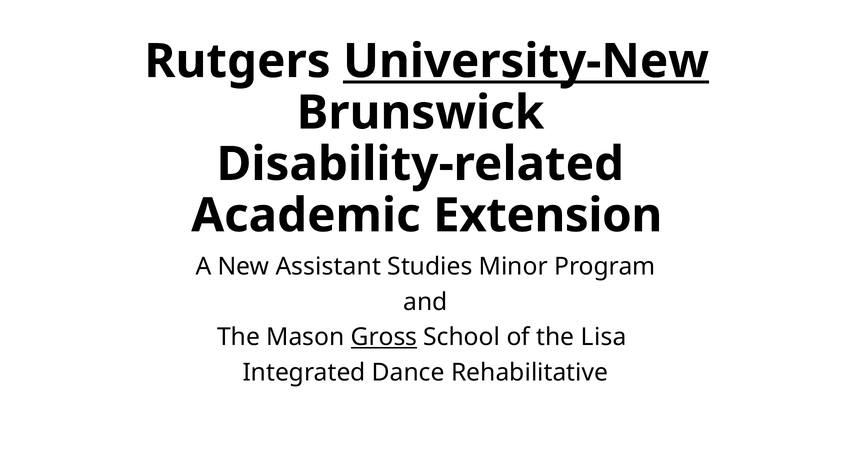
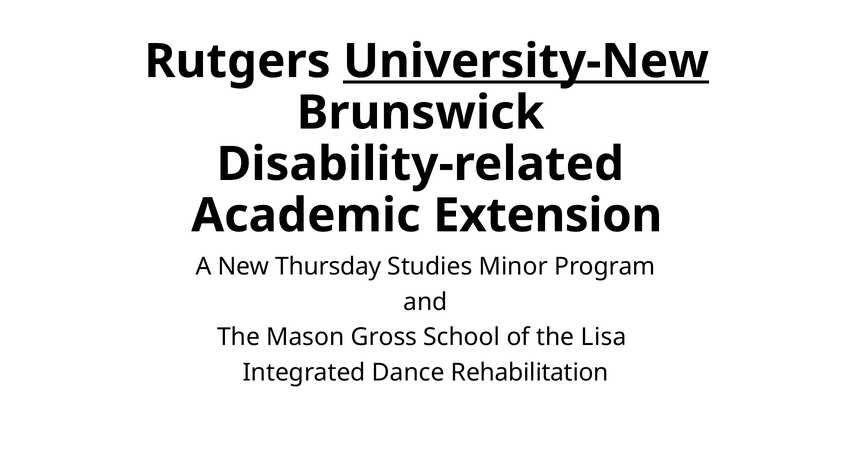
Assistant: Assistant -> Thursday
Gross underline: present -> none
Rehabilitative: Rehabilitative -> Rehabilitation
